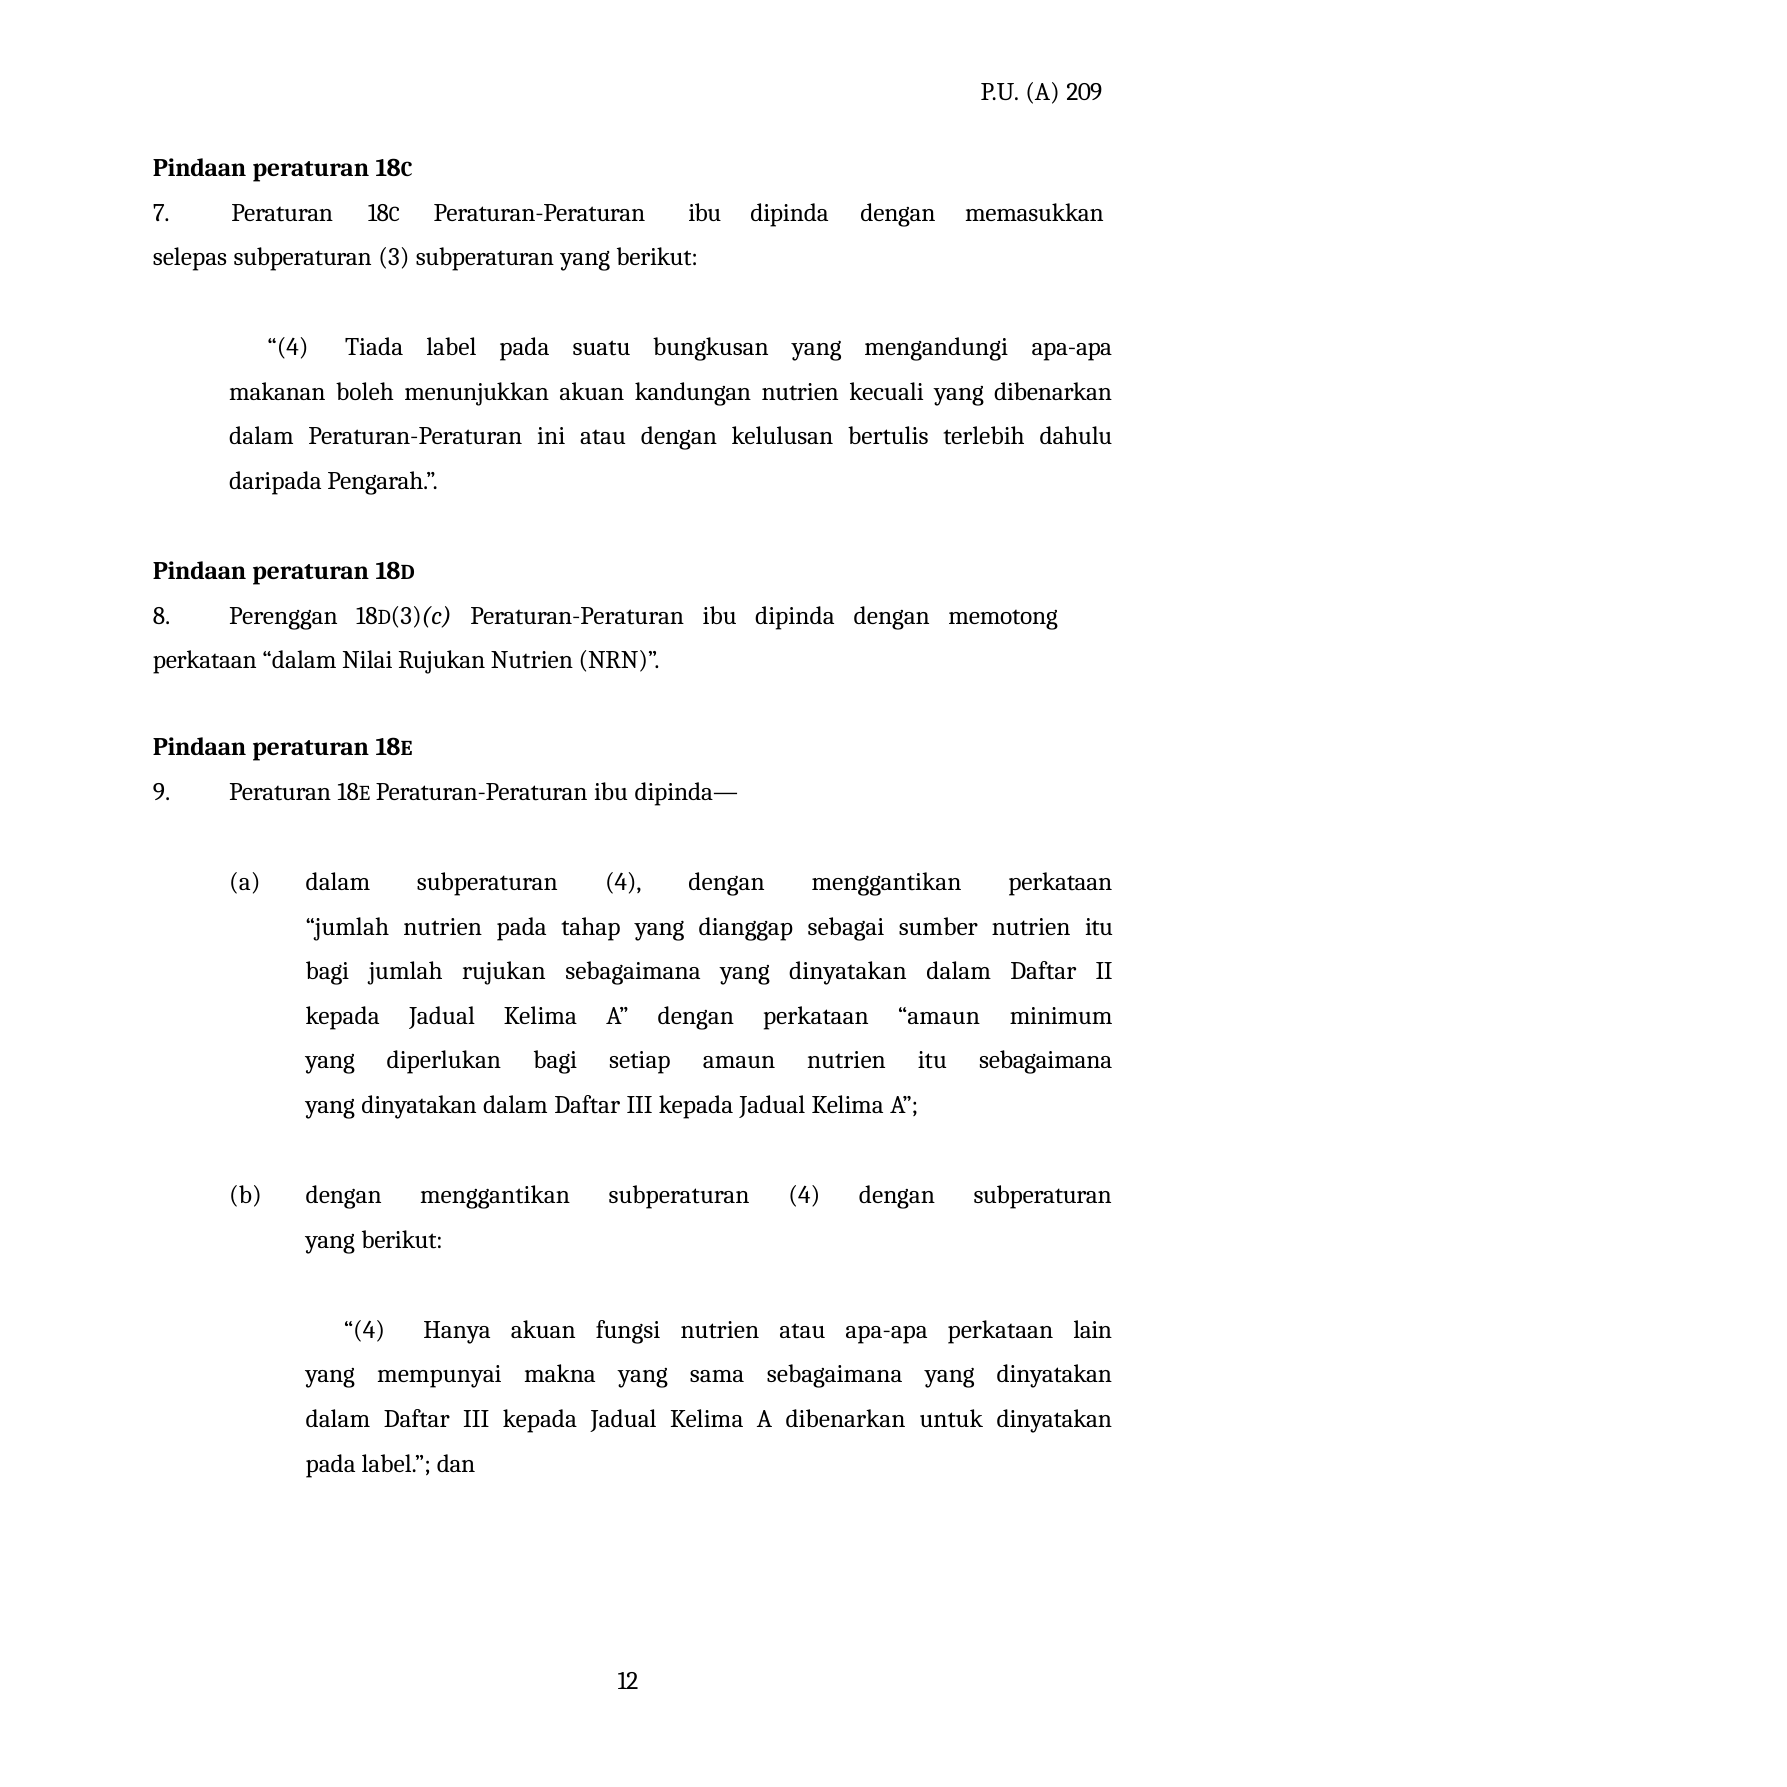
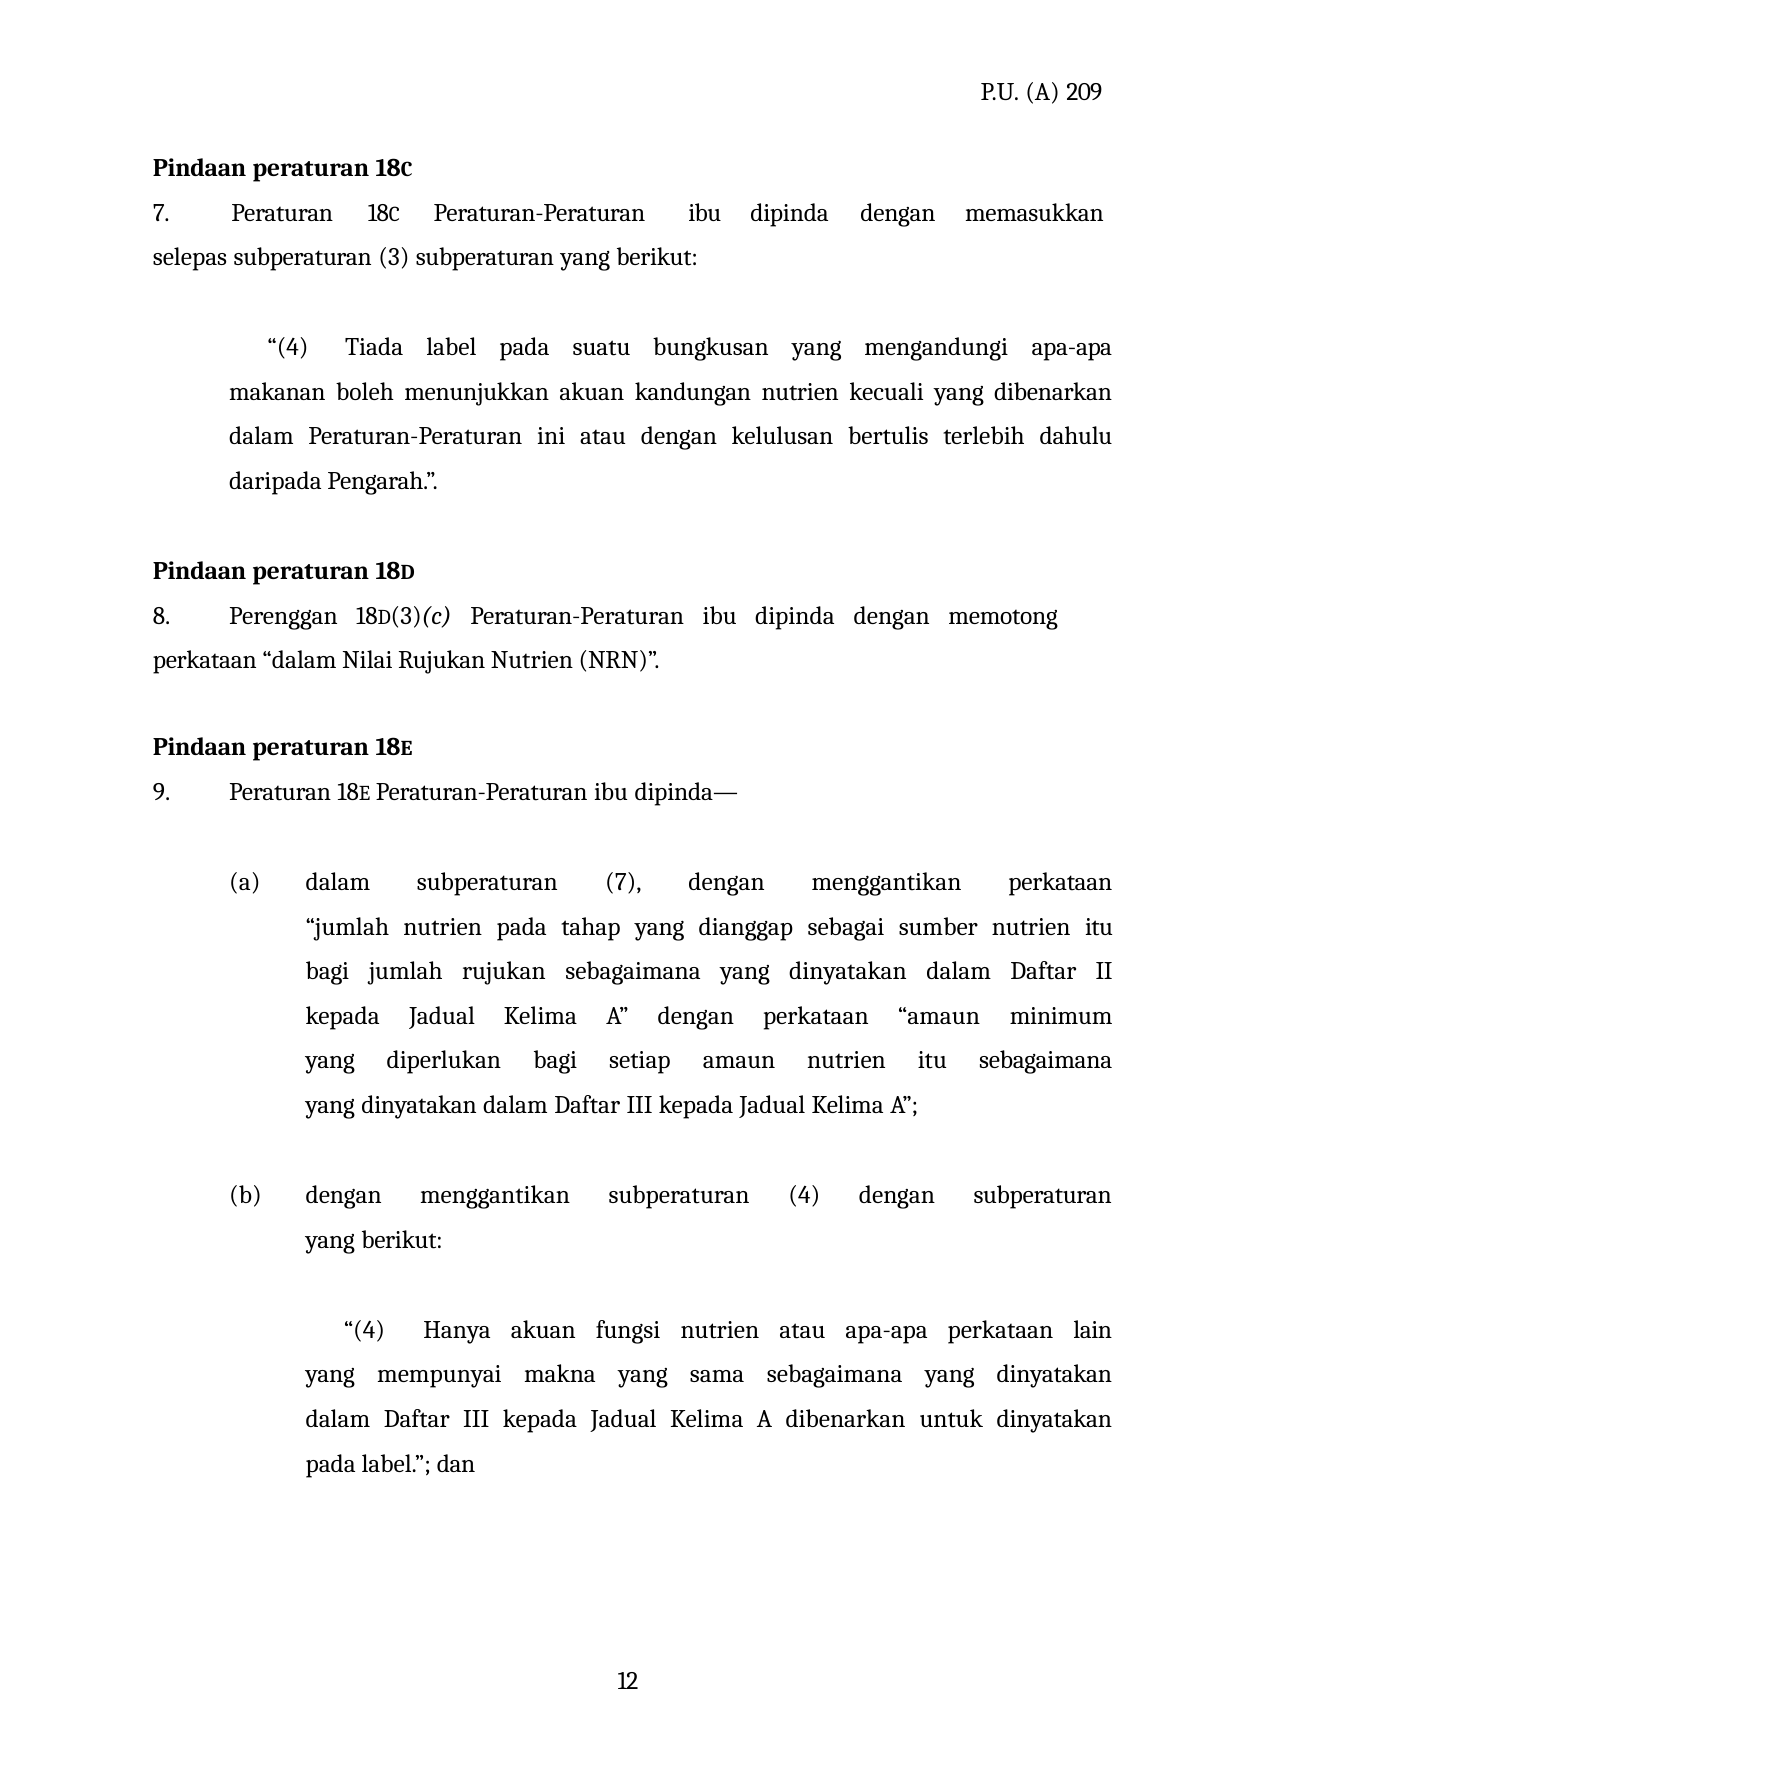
dalam subperaturan 4: 4 -> 7
